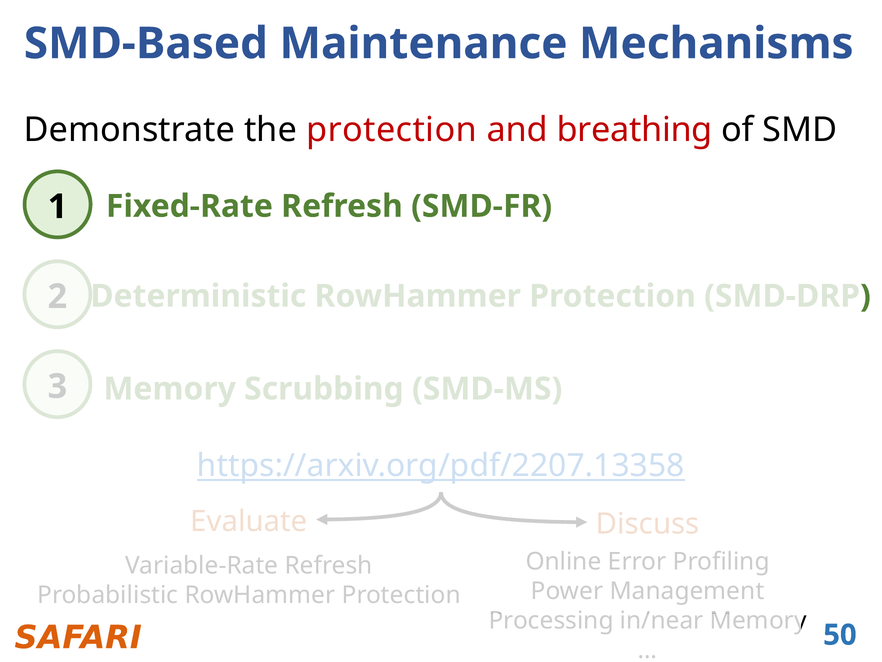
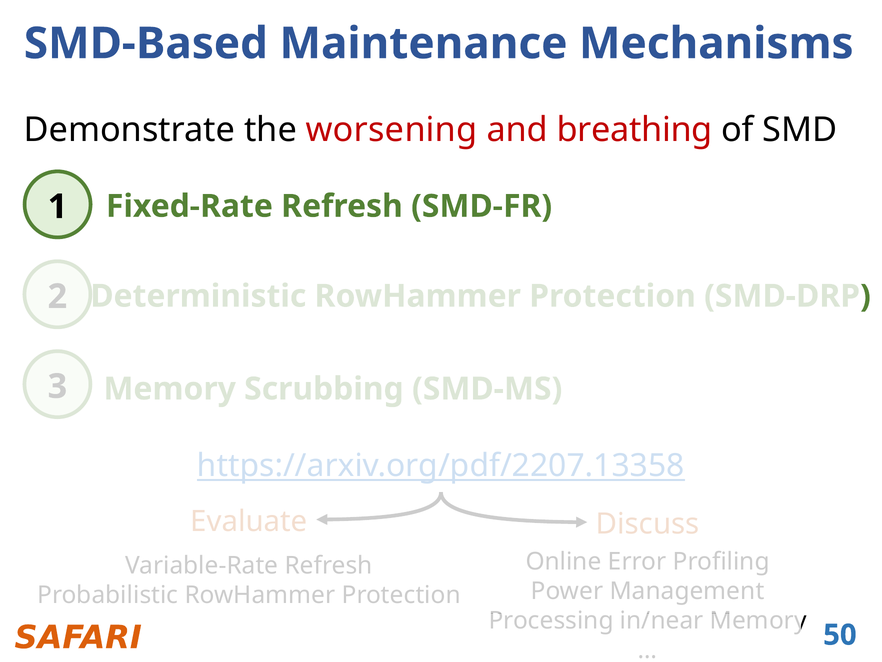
the protection: protection -> worsening
